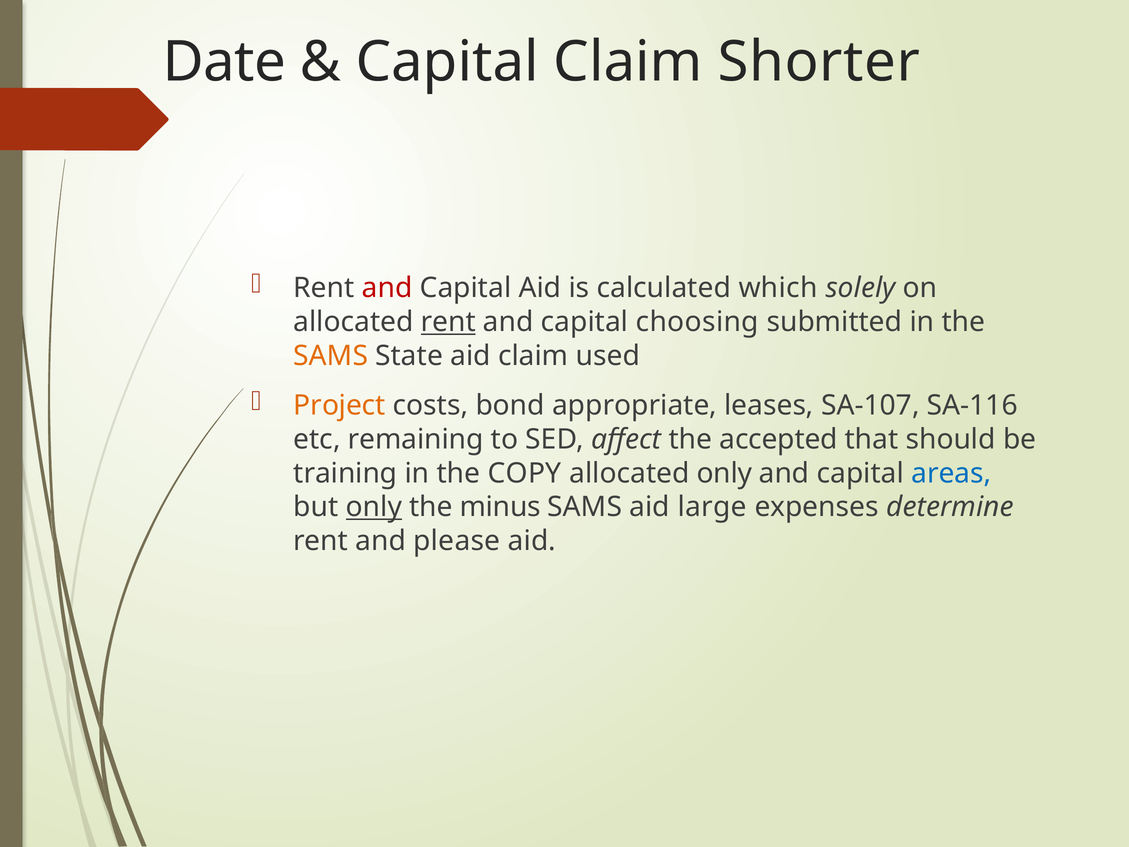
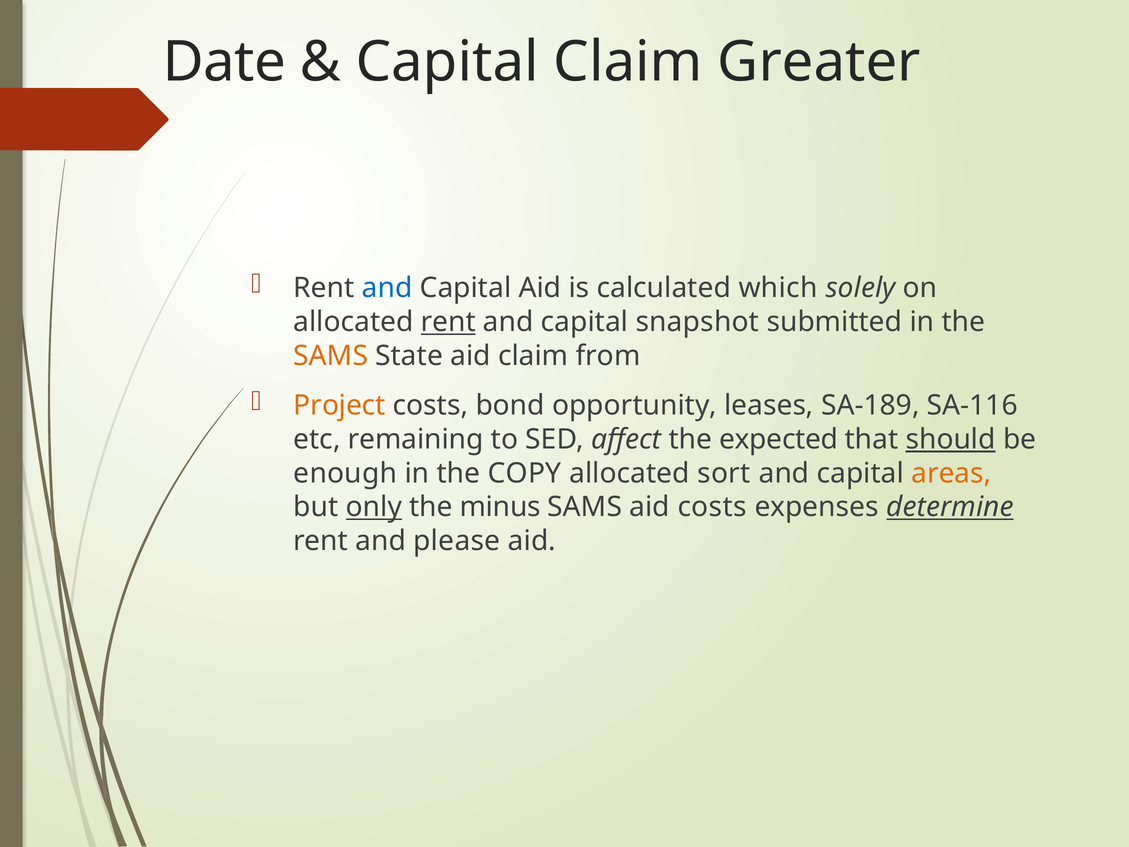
Shorter: Shorter -> Greater
and at (387, 288) colour: red -> blue
choosing: choosing -> snapshot
used: used -> from
appropriate: appropriate -> opportunity
SA-107: SA-107 -> SA-189
accepted: accepted -> expected
should underline: none -> present
training: training -> enough
allocated only: only -> sort
areas colour: blue -> orange
aid large: large -> costs
determine underline: none -> present
